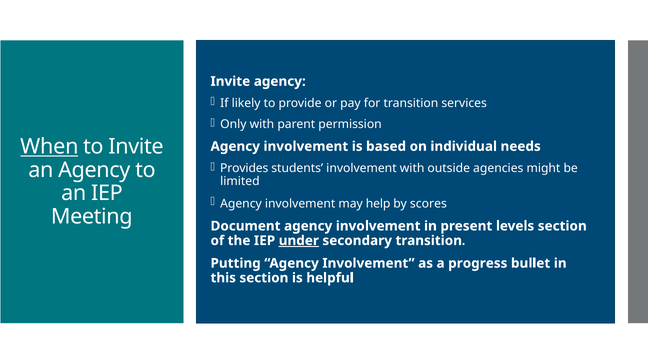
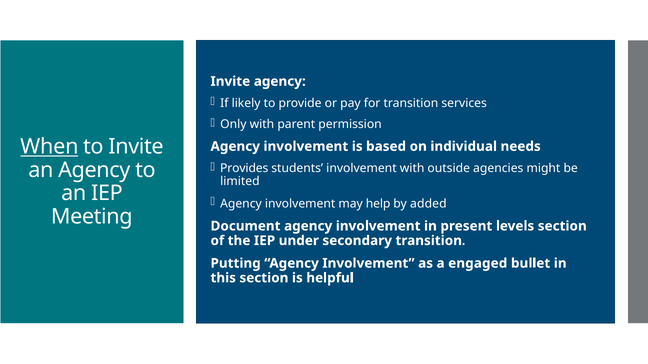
scores: scores -> added
under underline: present -> none
progress: progress -> engaged
